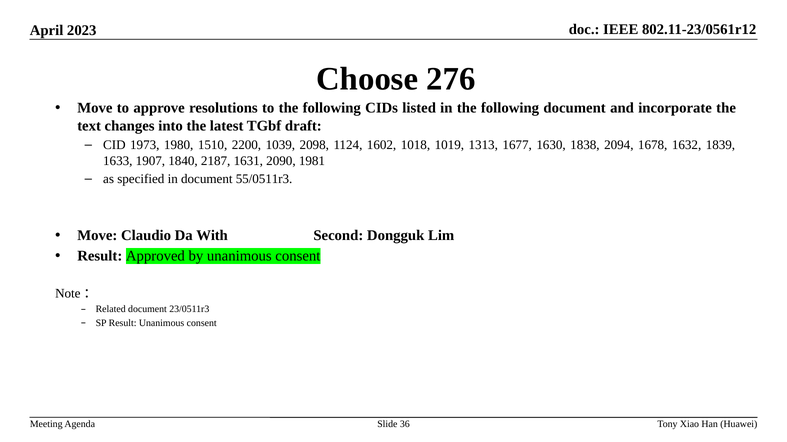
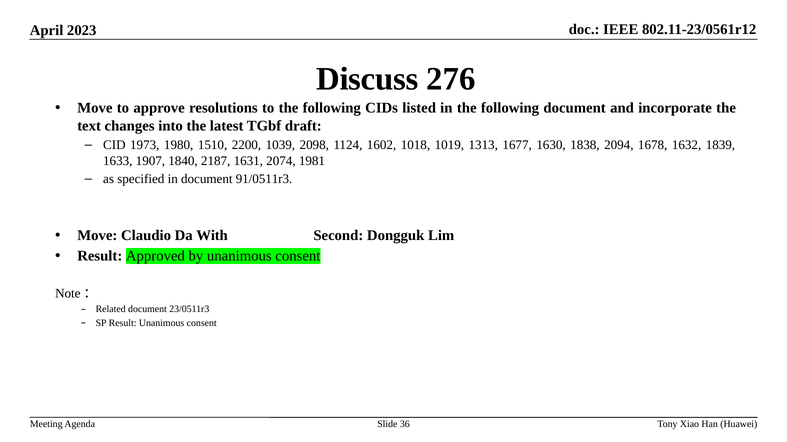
Choose: Choose -> Discuss
2090: 2090 -> 2074
55/0511r3: 55/0511r3 -> 91/0511r3
